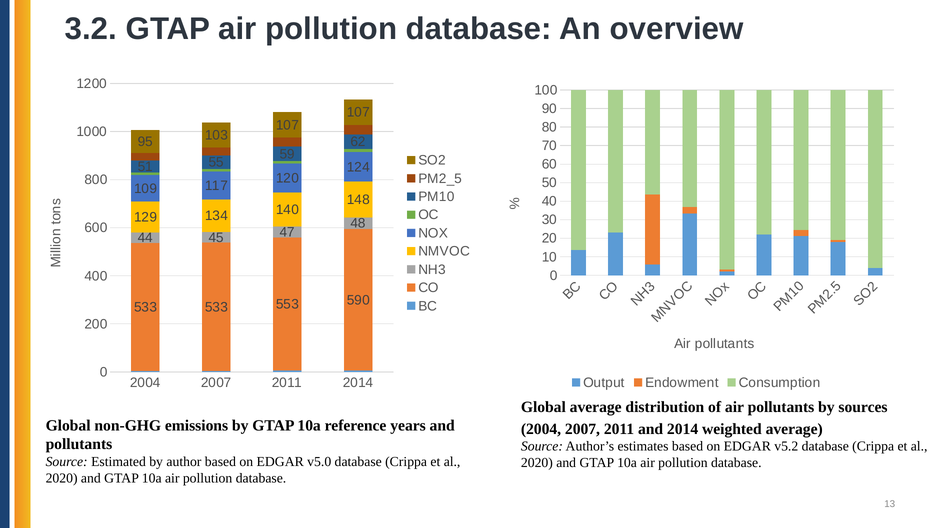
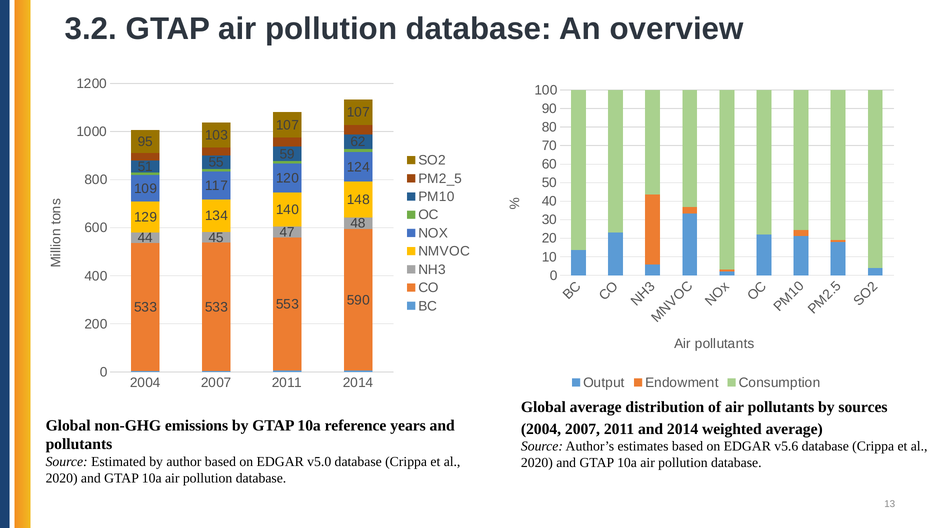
v5.2: v5.2 -> v5.6
